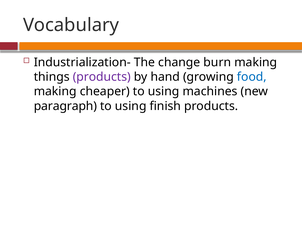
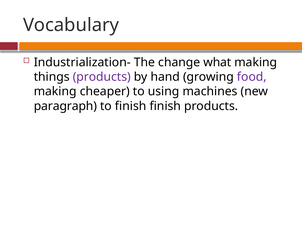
burn: burn -> what
food colour: blue -> purple
using at (131, 106): using -> finish
